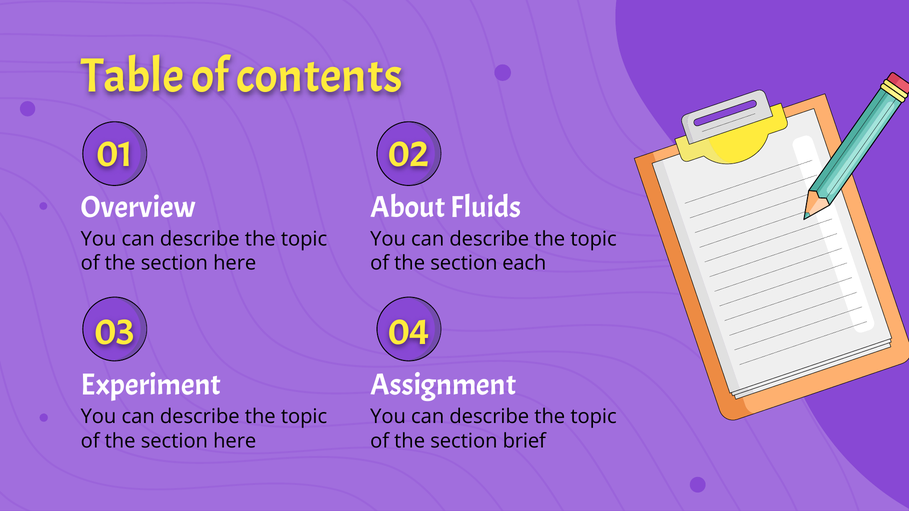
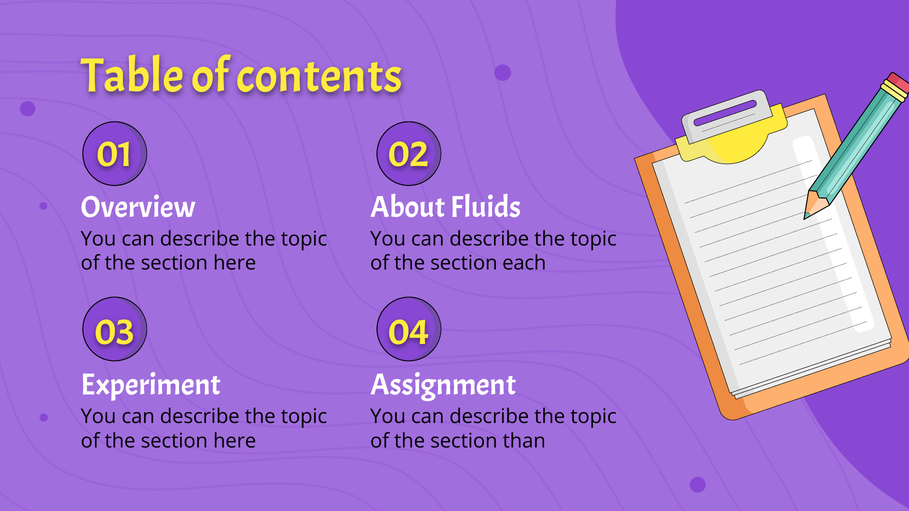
brief: brief -> than
